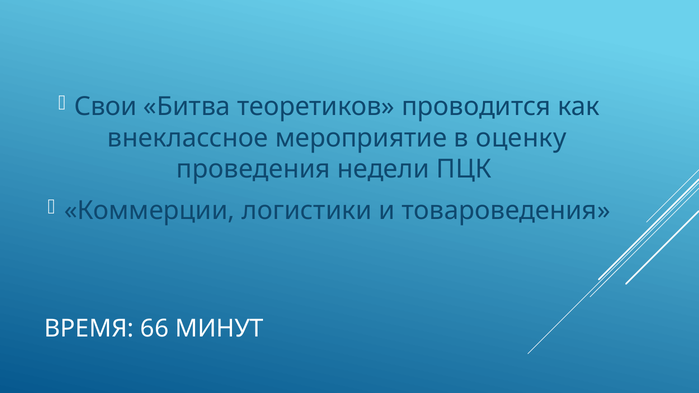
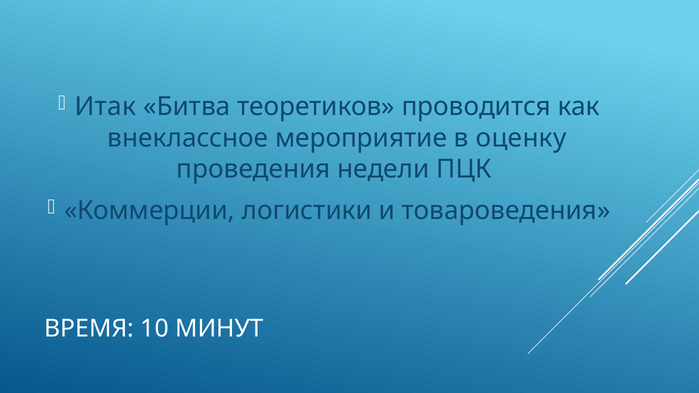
Свои: Свои -> Итак
66: 66 -> 10
